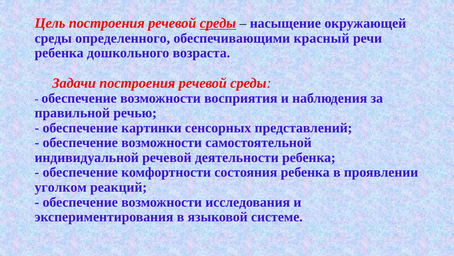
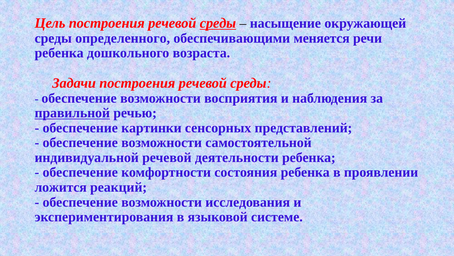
красный: красный -> меняется
правильной underline: none -> present
уголком: уголком -> ложится
